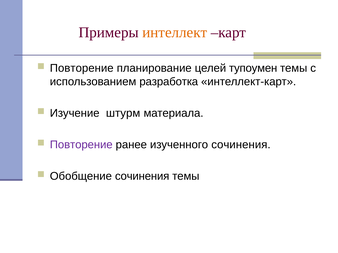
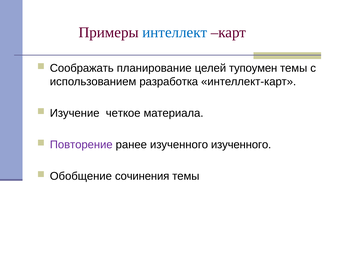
интеллект colour: orange -> blue
Повторение at (82, 68): Повторение -> Соображать
штурм: штурм -> четкое
изученного сочинения: сочинения -> изученного
